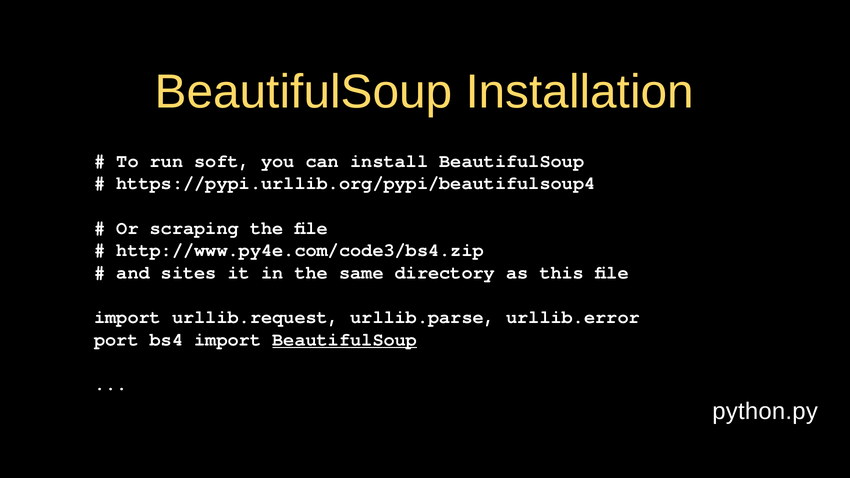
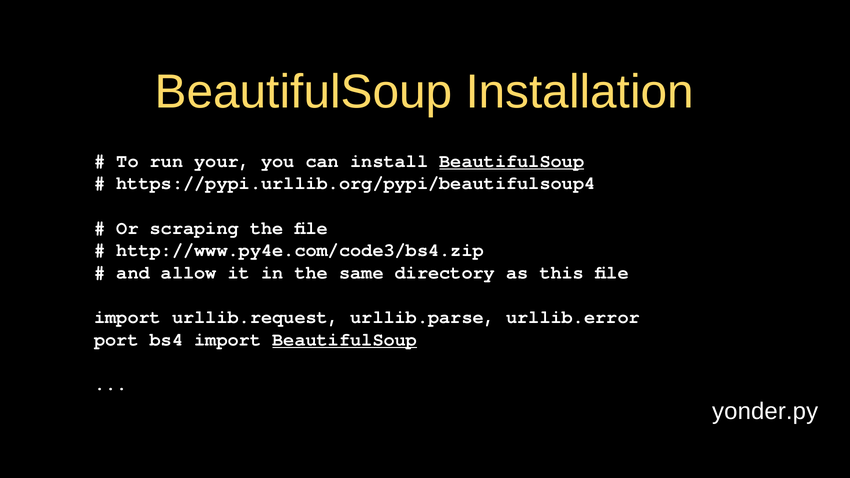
soft: soft -> your
BeautifulSoup at (512, 161) underline: none -> present
sites: sites -> allow
python.py: python.py -> yonder.py
